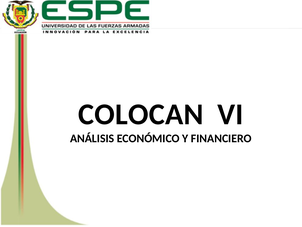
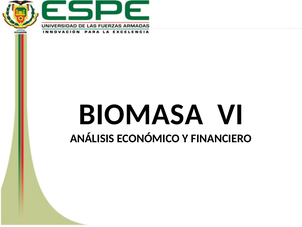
COLOCAN: COLOCAN -> BIOMASA
